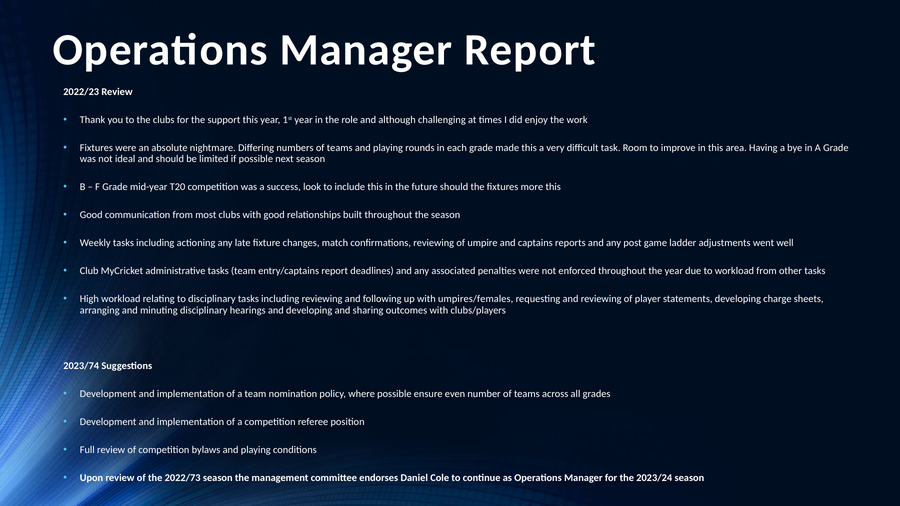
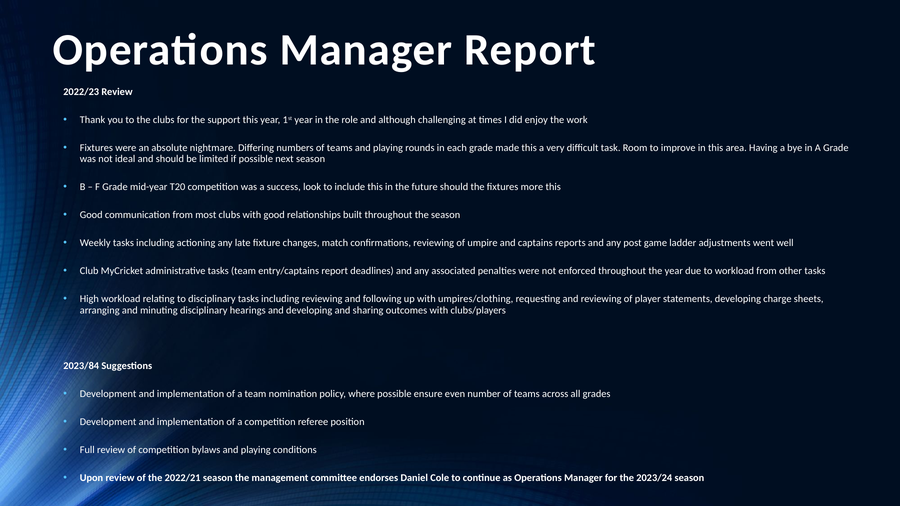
umpires/females: umpires/females -> umpires/clothing
2023/74: 2023/74 -> 2023/84
2022/73: 2022/73 -> 2022/21
